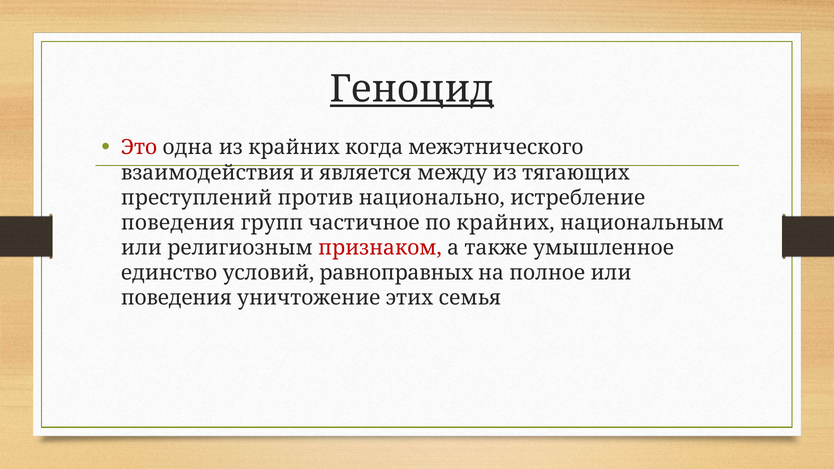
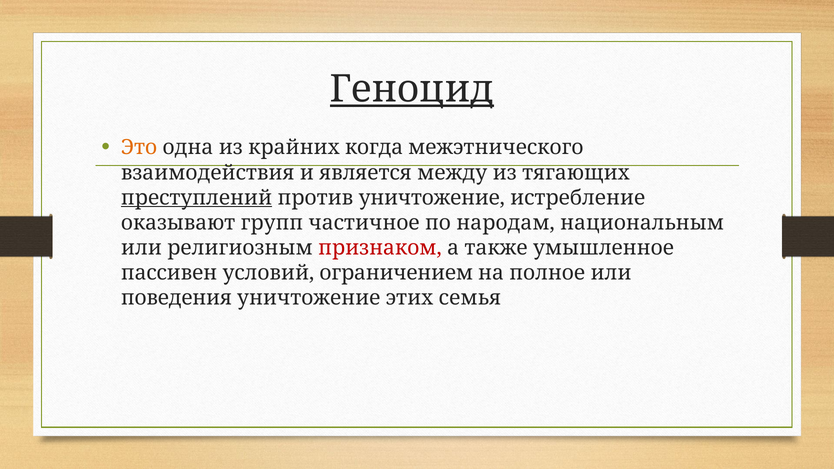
Это colour: red -> orange
преступлений underline: none -> present
против национально: национально -> уничтожение
поведения at (178, 223): поведения -> оказывают
по крайних: крайних -> народам
единство: единство -> пассивен
равноправных: равноправных -> ограничением
